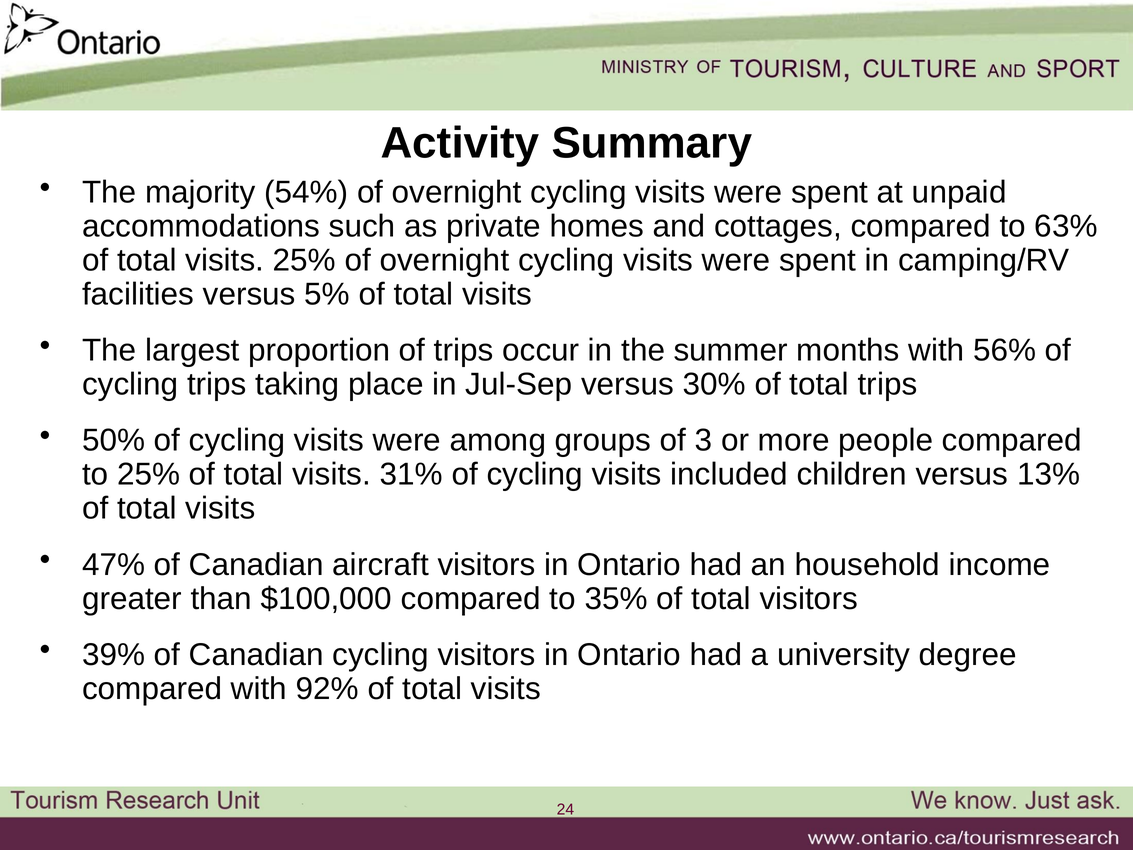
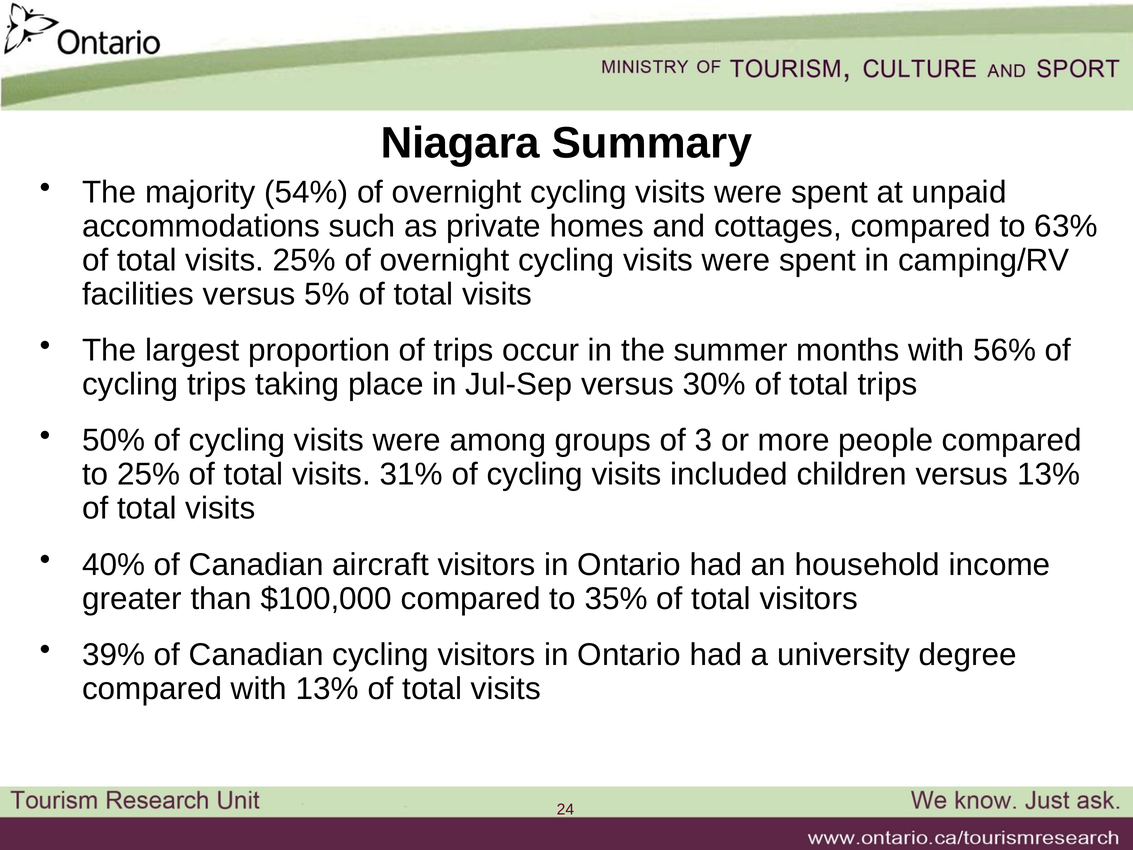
Activity: Activity -> Niagara
47%: 47% -> 40%
with 92%: 92% -> 13%
